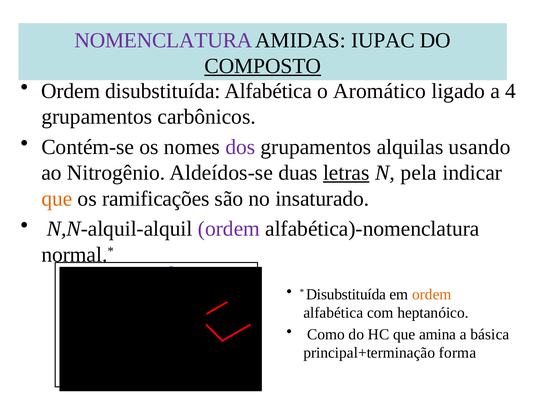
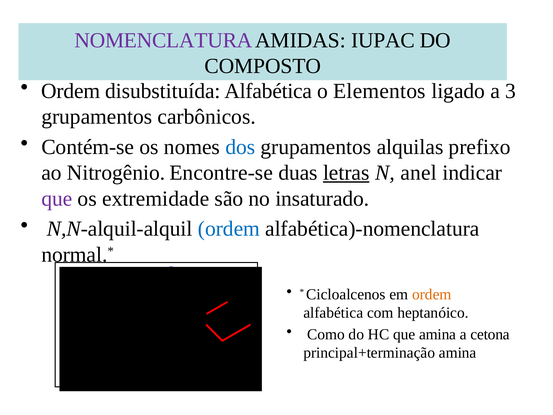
COMPOSTO underline: present -> none
Aromático: Aromático -> Elementos
4: 4 -> 3
dos colour: purple -> blue
usando: usando -> prefixo
Aldeídos-se: Aldeídos-se -> Encontre-se
pela: pela -> anel
que at (57, 198) colour: orange -> purple
ramificações: ramificações -> extremidade
ordem at (229, 229) colour: purple -> blue
Disubstituída at (346, 294): Disubstituída -> Cicloalcenos
básica: básica -> cetona
principal+terminação forma: forma -> amina
